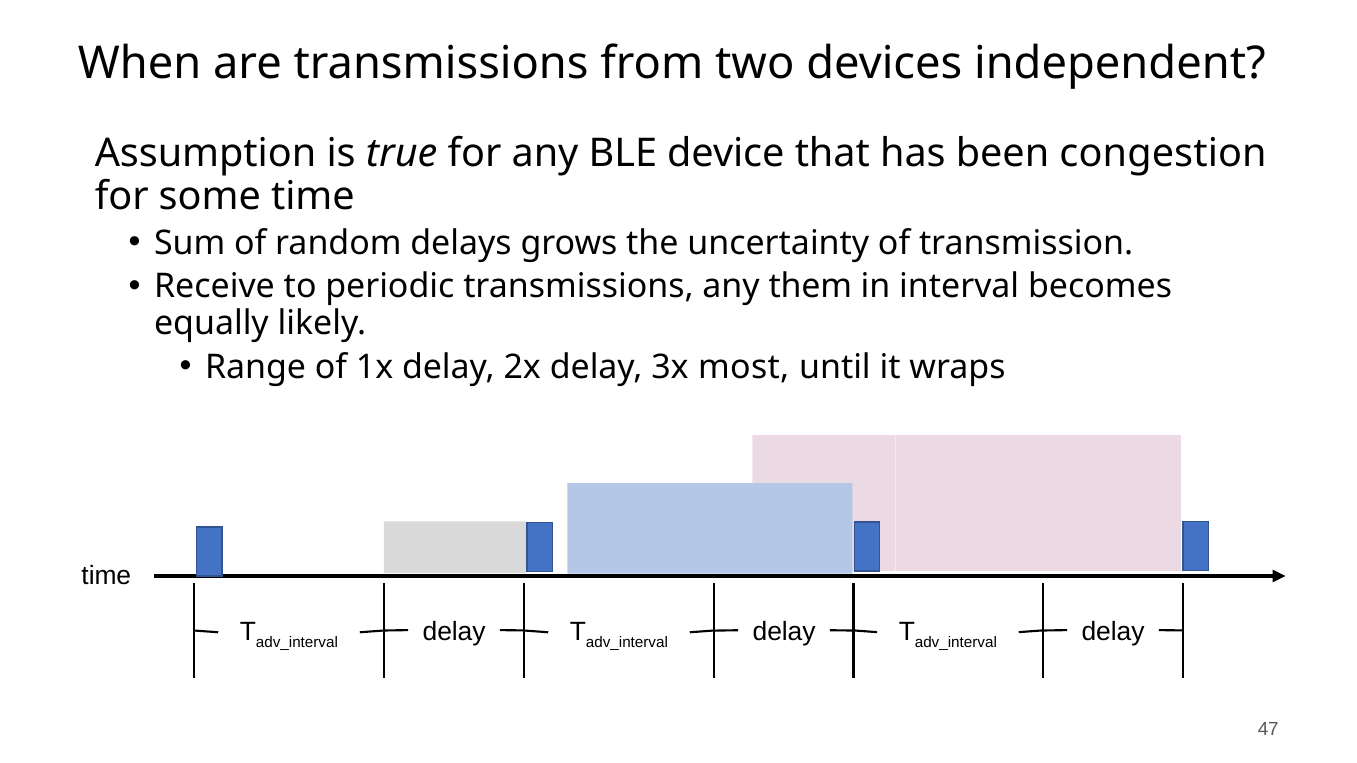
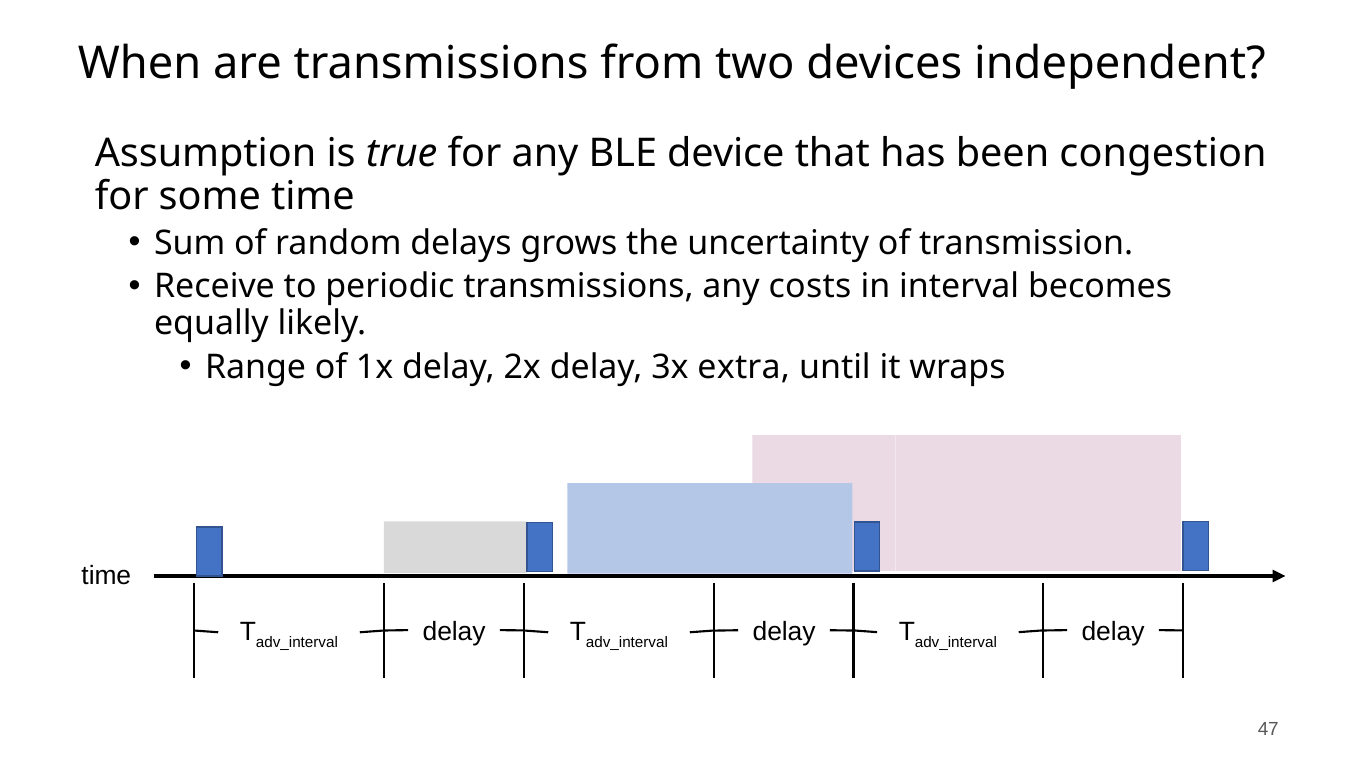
them: them -> costs
most: most -> extra
